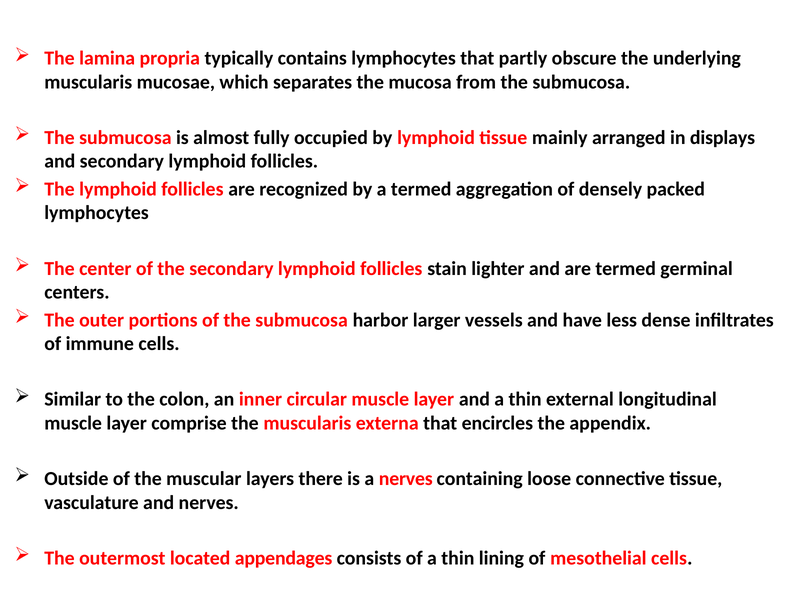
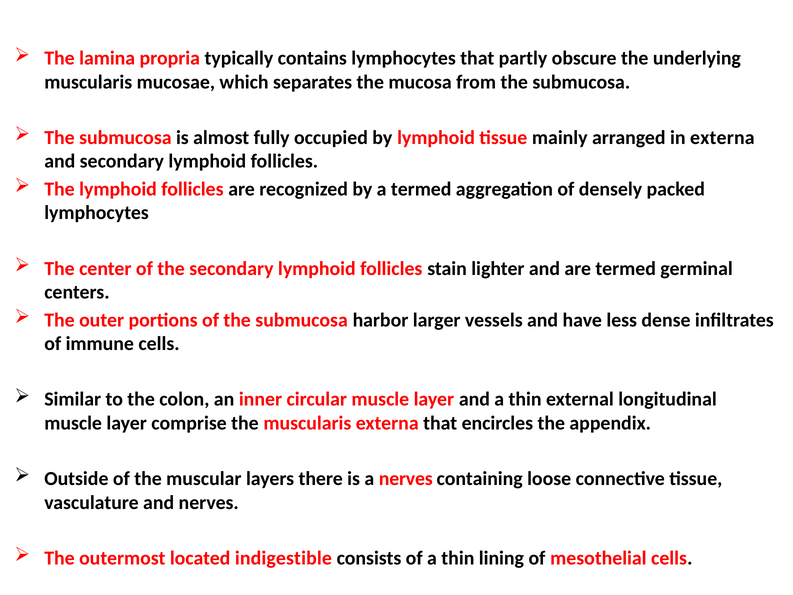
in displays: displays -> externa
appendages: appendages -> indigestible
